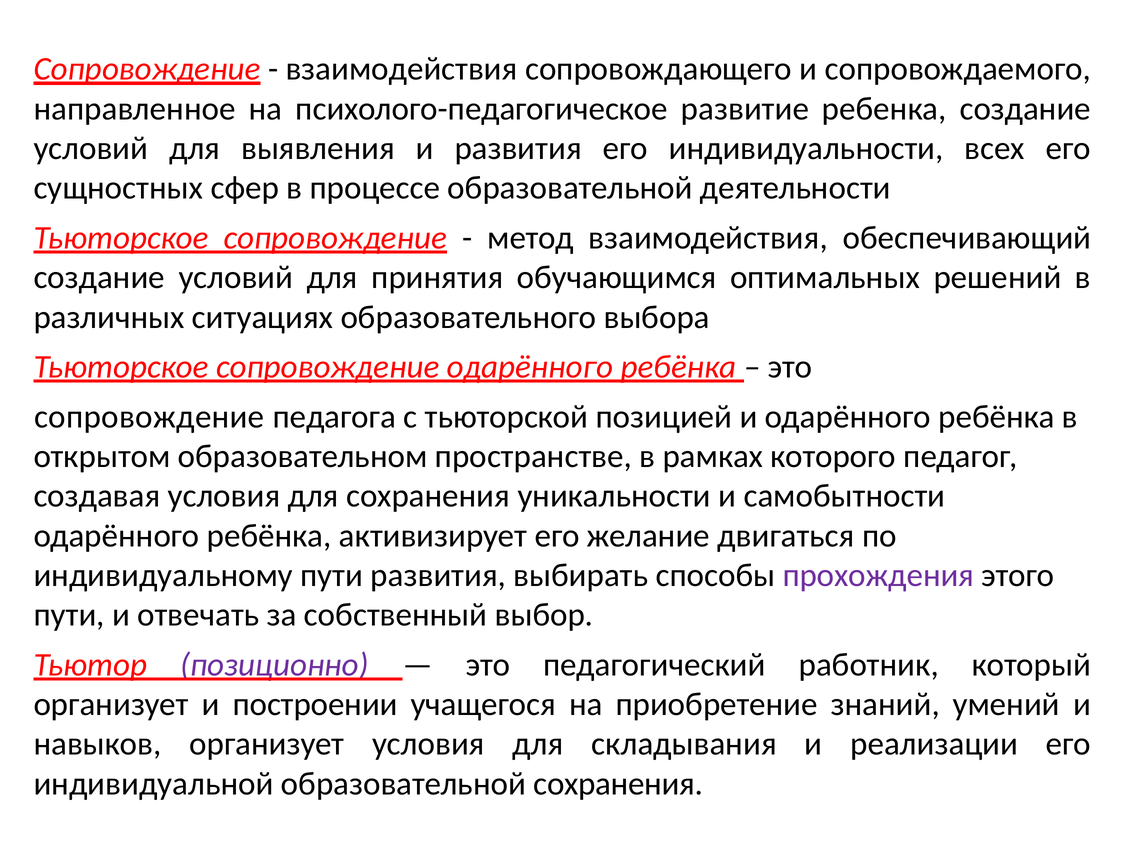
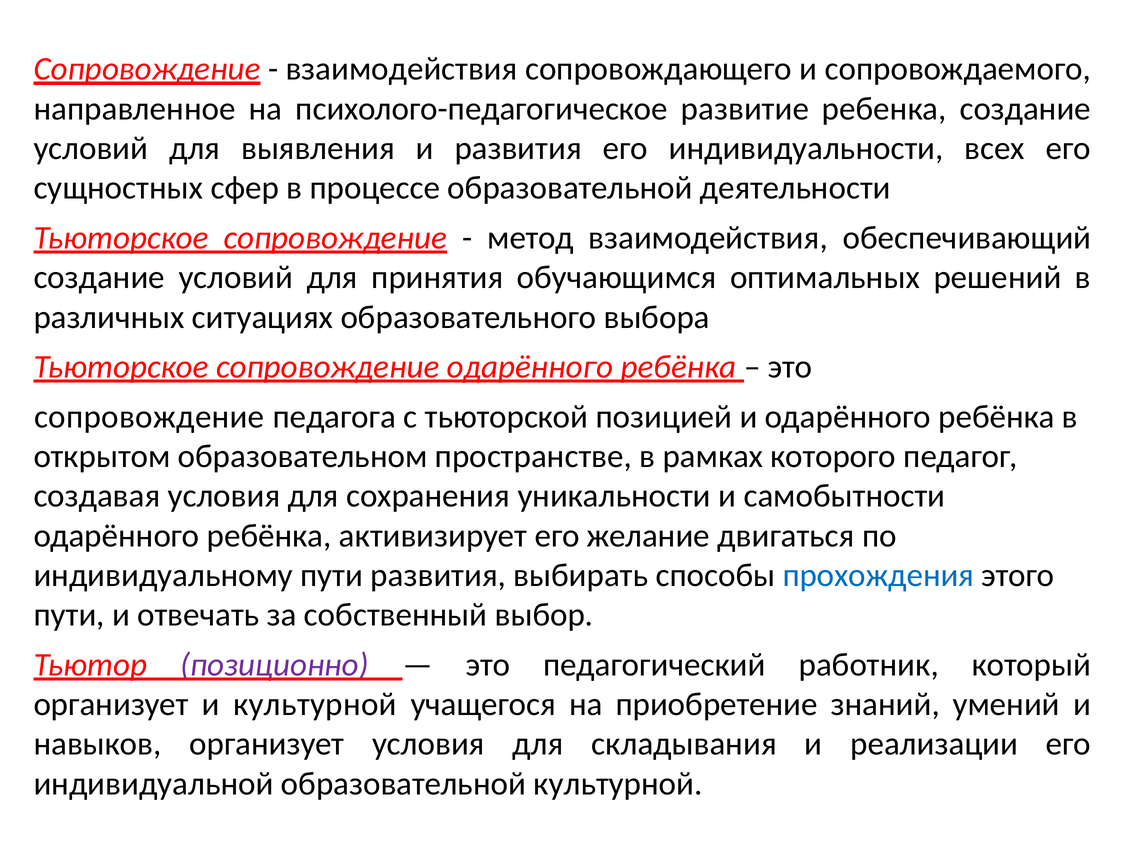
прохождения colour: purple -> blue
и построении: построении -> культурной
образовательной сохранения: сохранения -> культурной
